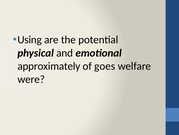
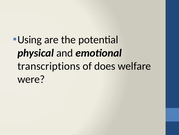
approximately: approximately -> transcriptions
goes: goes -> does
